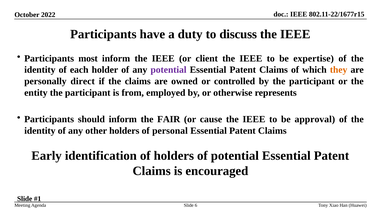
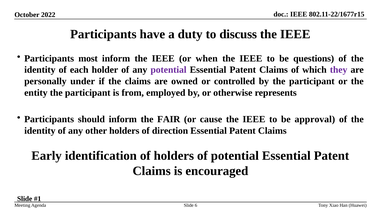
client: client -> when
expertise: expertise -> questions
they colour: orange -> purple
direct: direct -> under
personal: personal -> direction
